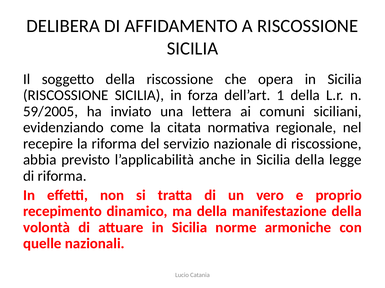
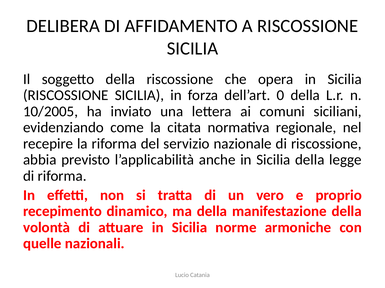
1: 1 -> 0
59/2005: 59/2005 -> 10/2005
